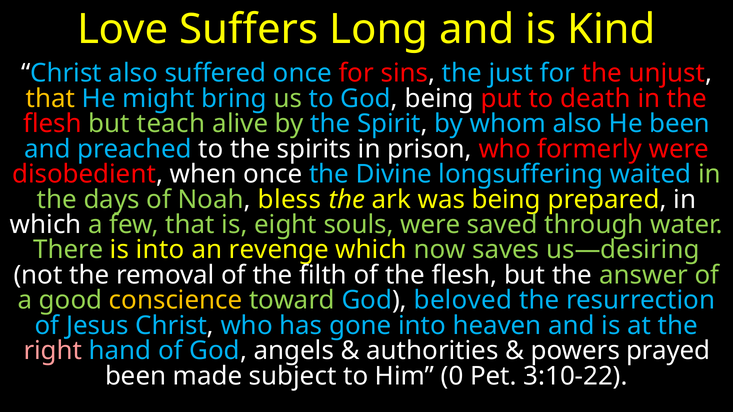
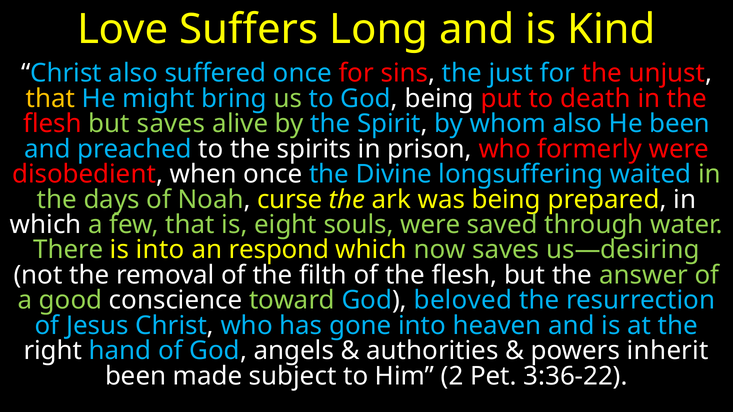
but teach: teach -> saves
bless: bless -> curse
revenge: revenge -> respond
conscience colour: yellow -> white
right colour: pink -> white
prayed: prayed -> inherit
0: 0 -> 2
3:10-22: 3:10-22 -> 3:36-22
